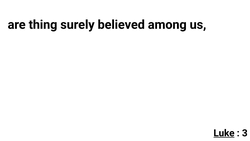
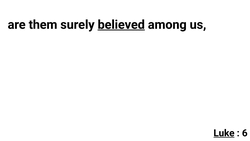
thing: thing -> them
believed underline: none -> present
3: 3 -> 6
